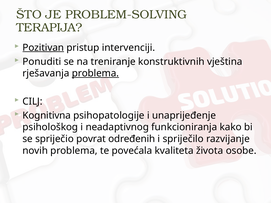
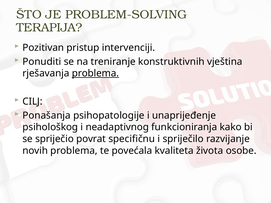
Pozitivan underline: present -> none
Kognitivna: Kognitivna -> Ponašanja
određenih: određenih -> specifičnu
